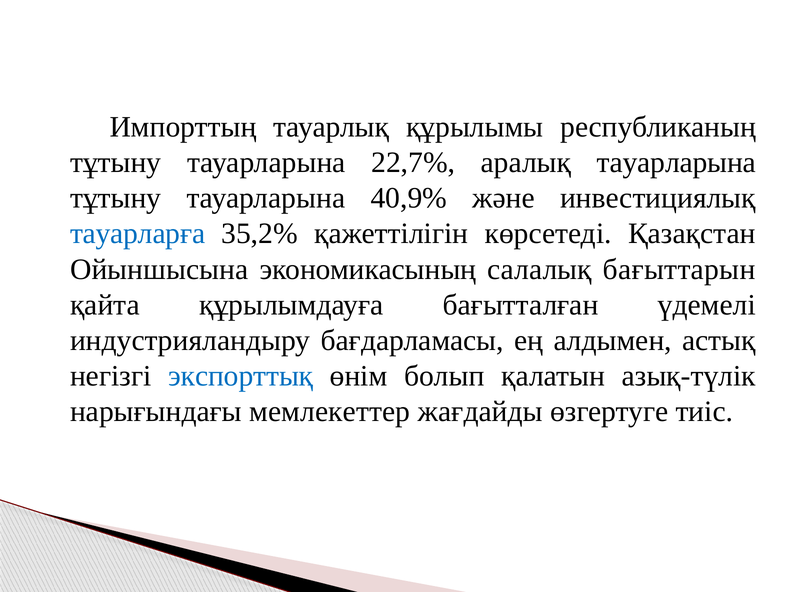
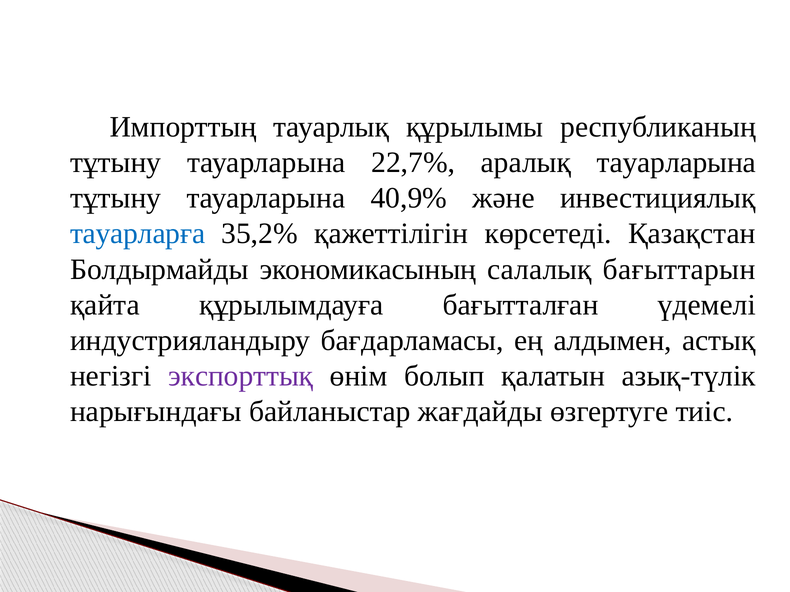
Ойыншысына: Ойыншысына -> Болдырмайды
экспорттық colour: blue -> purple
мемлекеттер: мемлекеттер -> байланыстар
